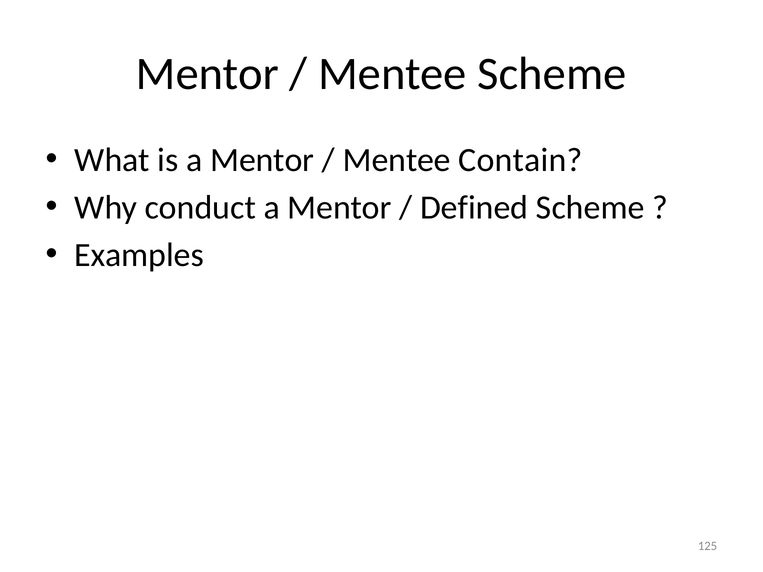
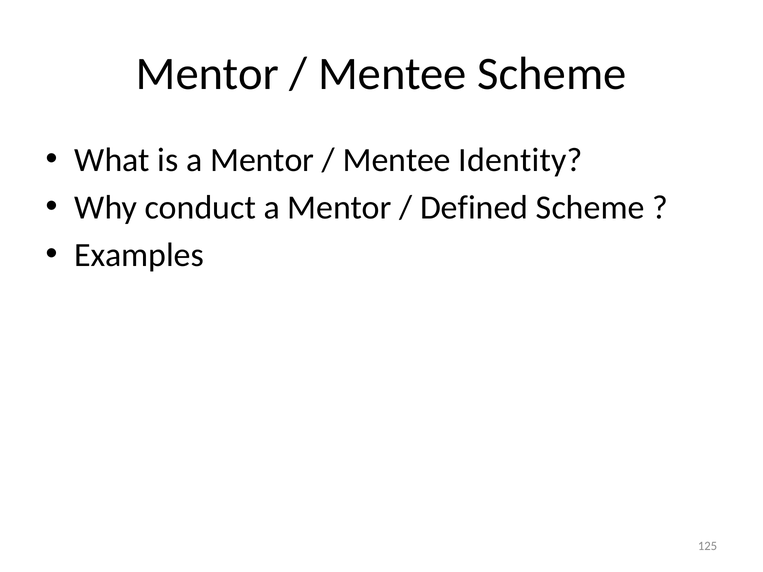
Contain: Contain -> Identity
